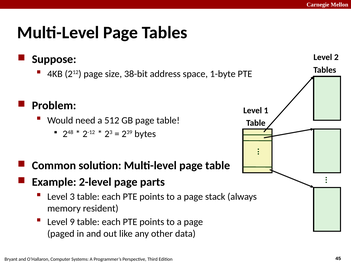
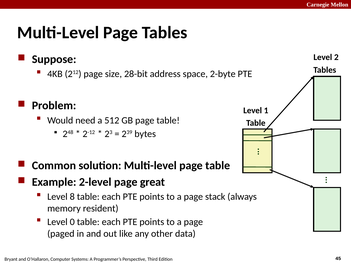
38-bit: 38-bit -> 28-bit
1-byte: 1-byte -> 2-byte
parts: parts -> great
3: 3 -> 8
9: 9 -> 0
